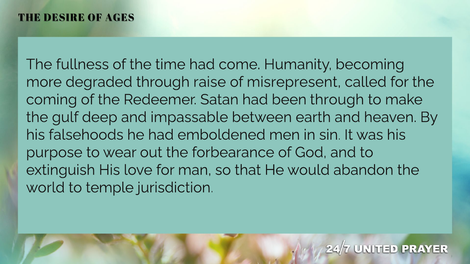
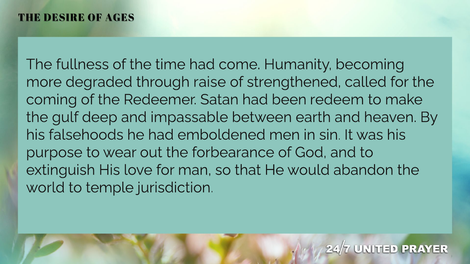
misrepresent: misrepresent -> strengthened
been through: through -> redeem
